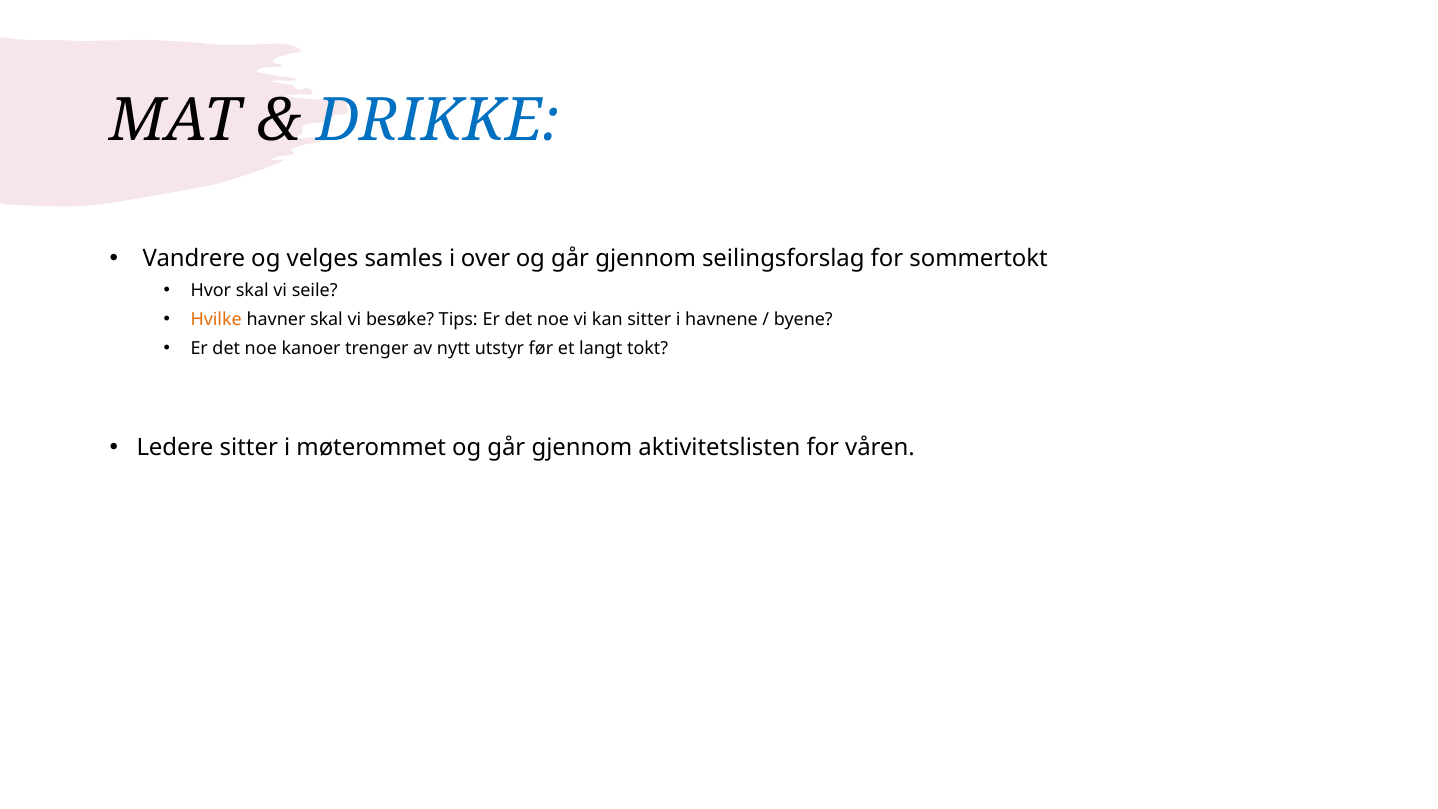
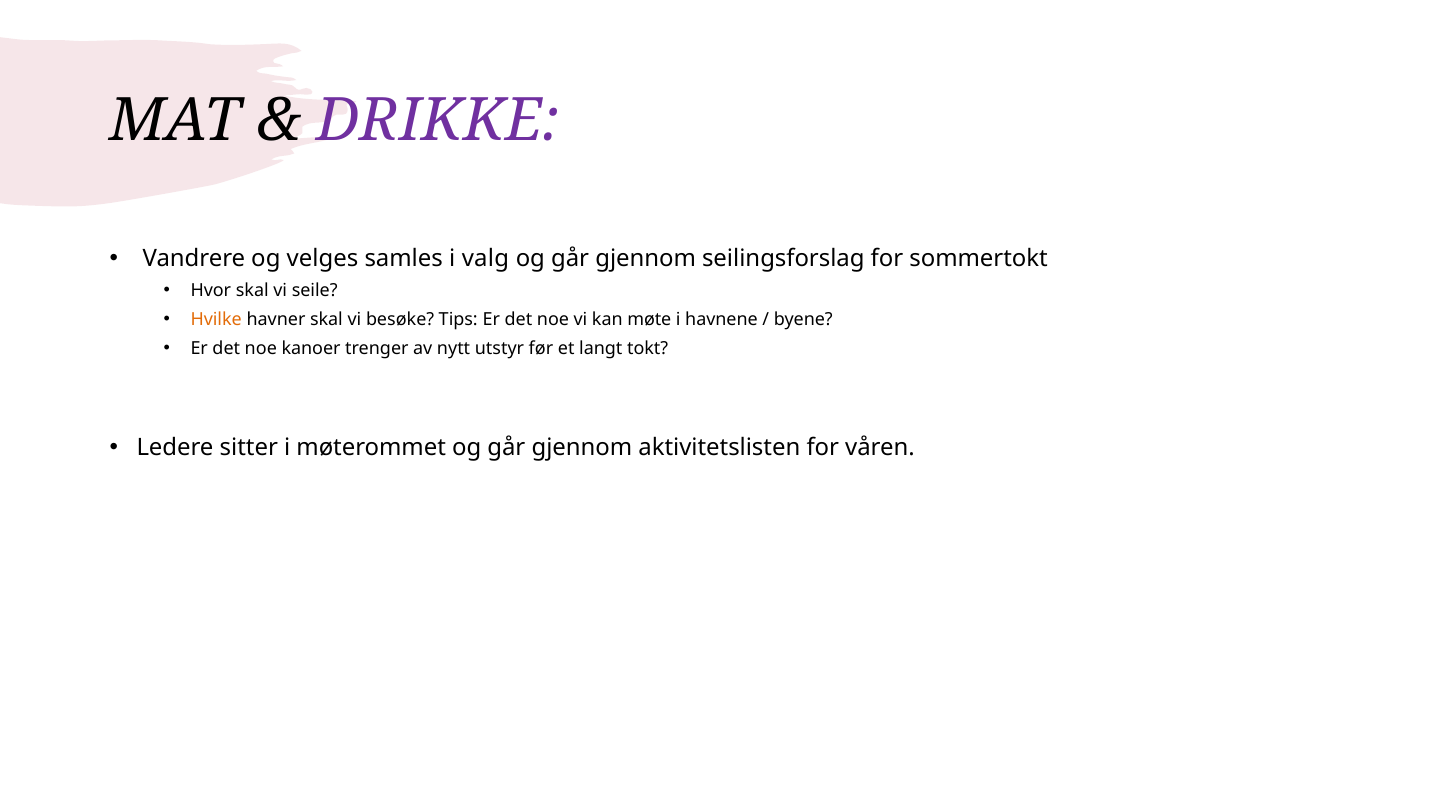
DRIKKE colour: blue -> purple
over: over -> valg
kan sitter: sitter -> møte
